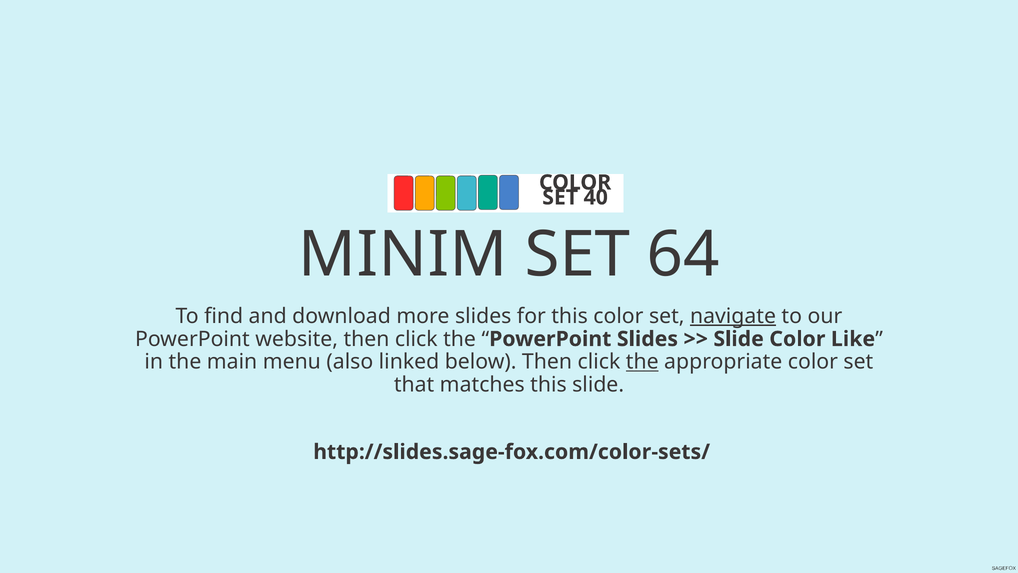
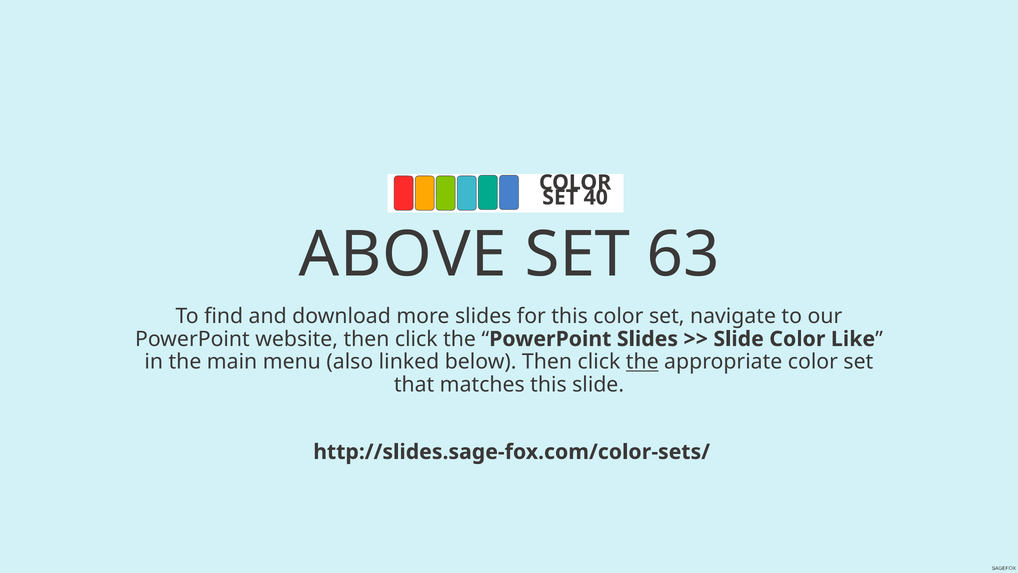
MINIM: MINIM -> ABOVE
64: 64 -> 63
navigate underline: present -> none
